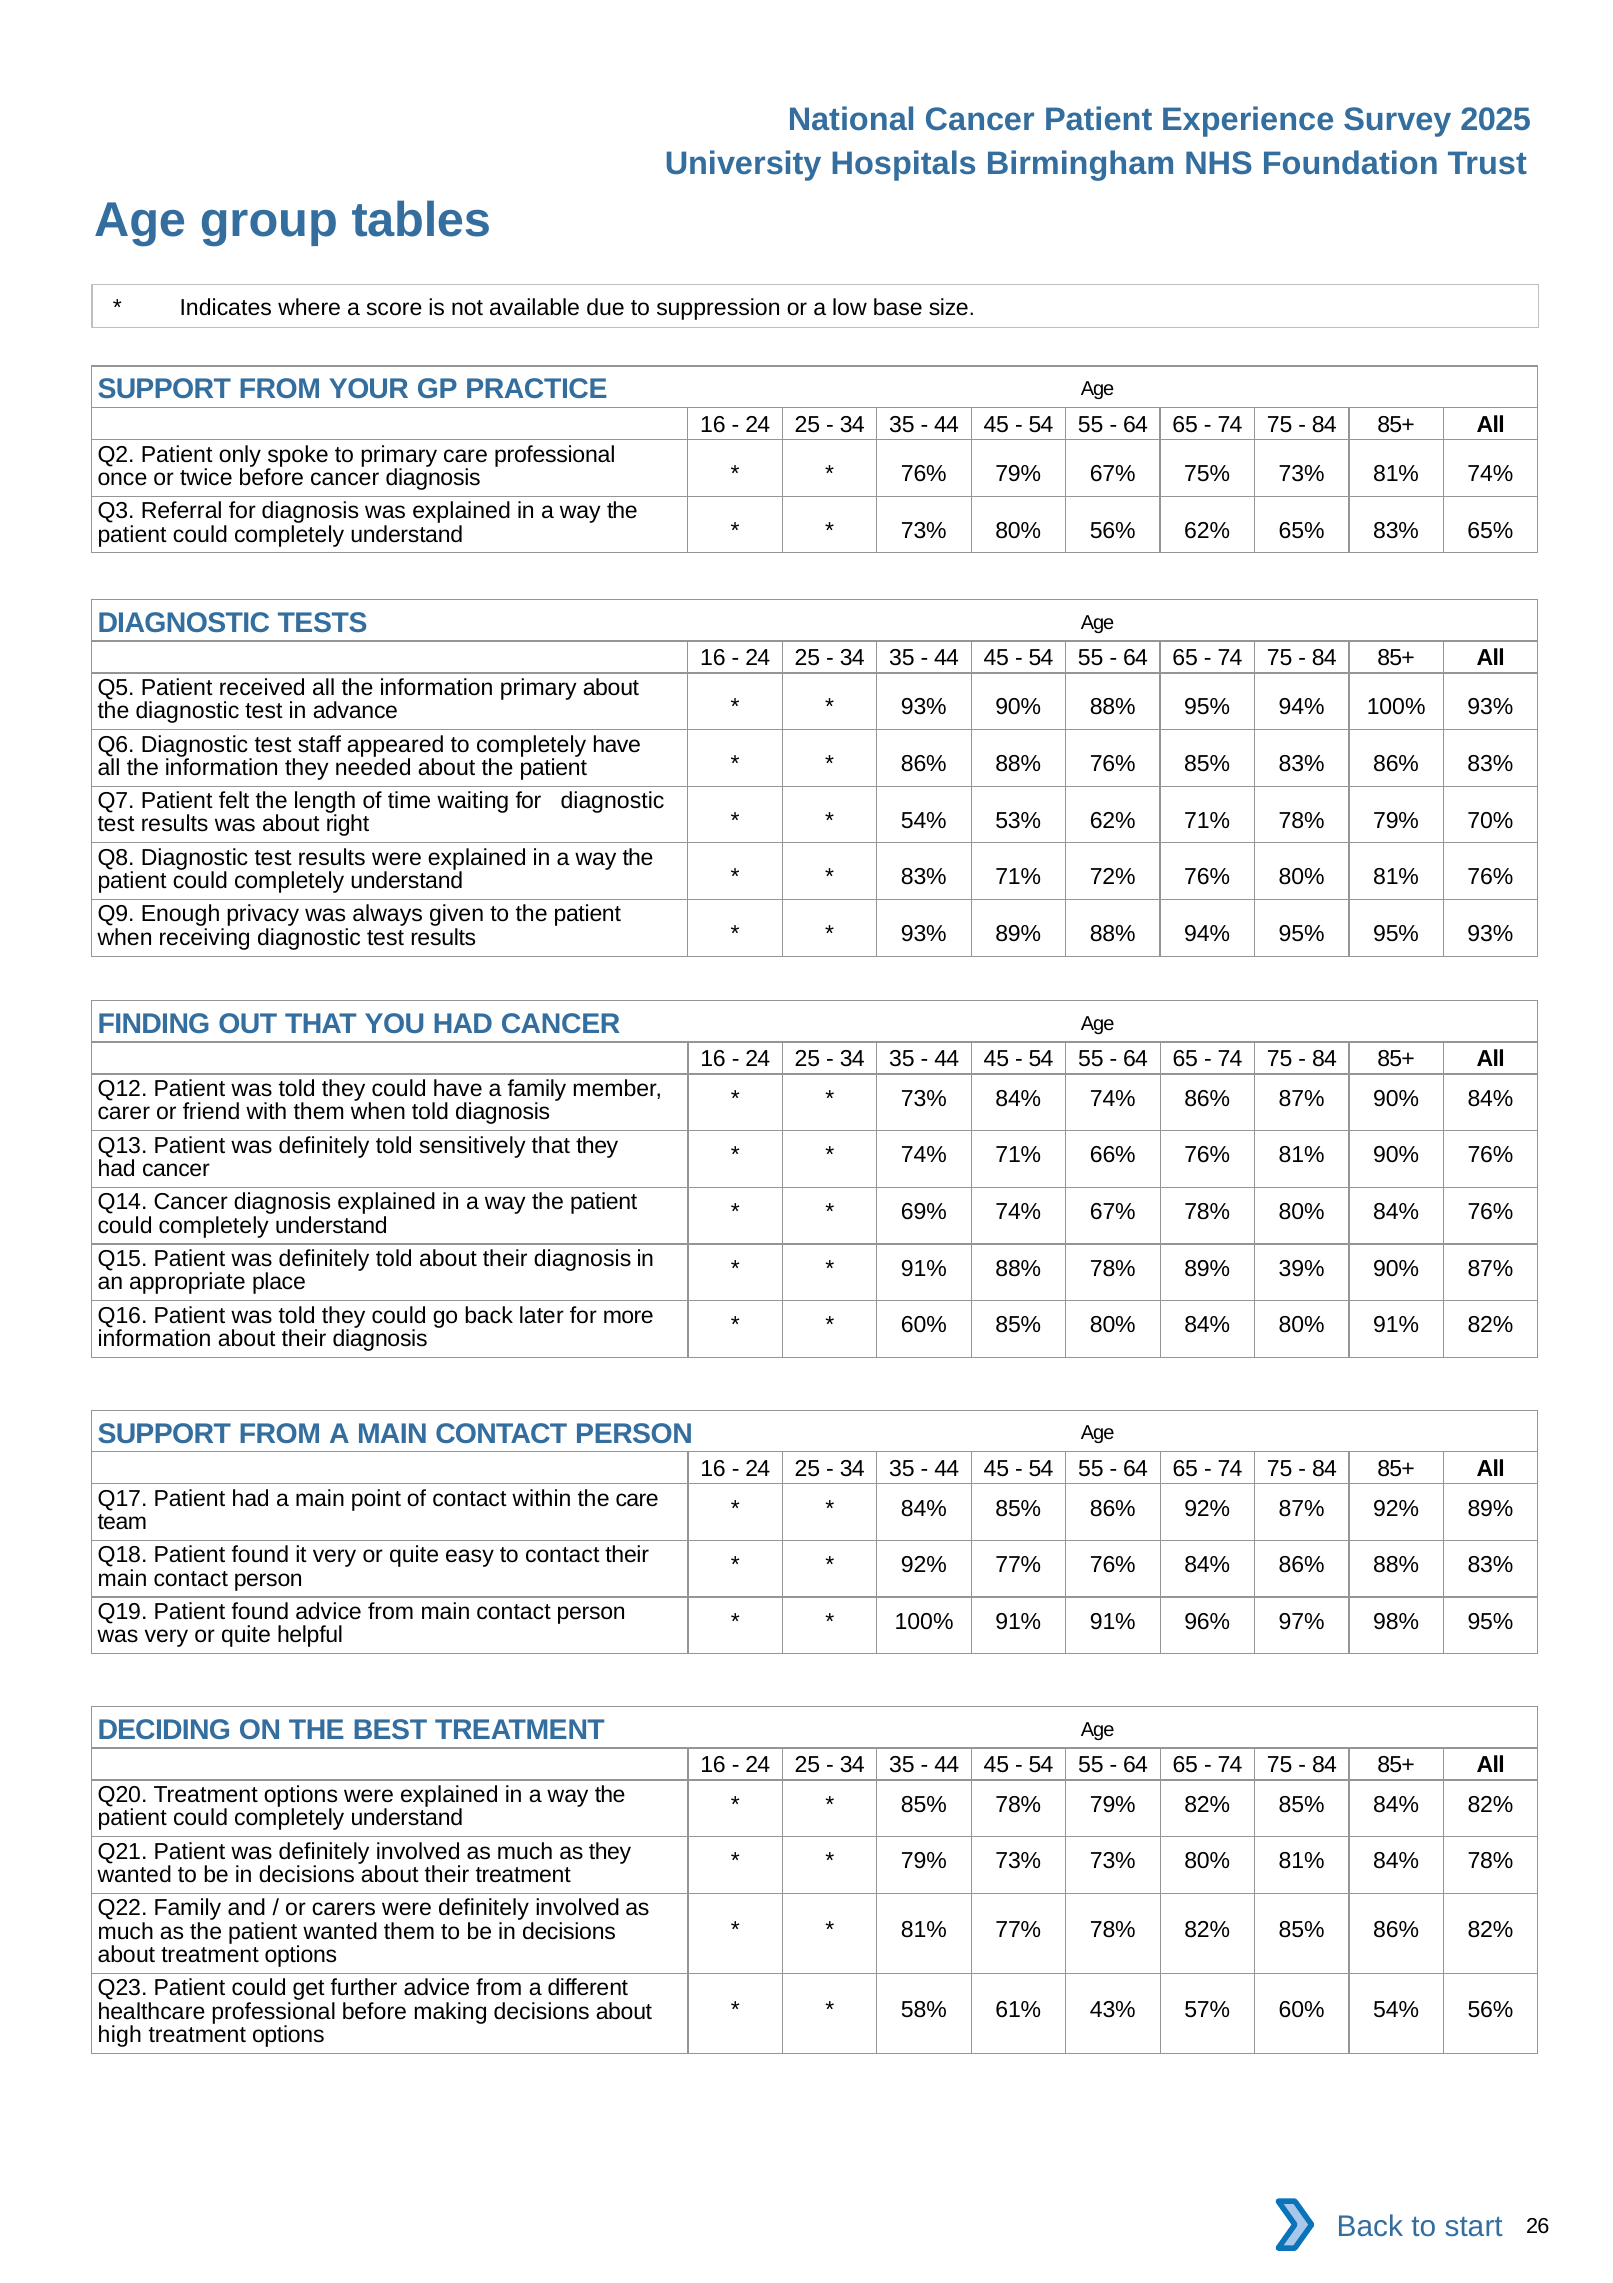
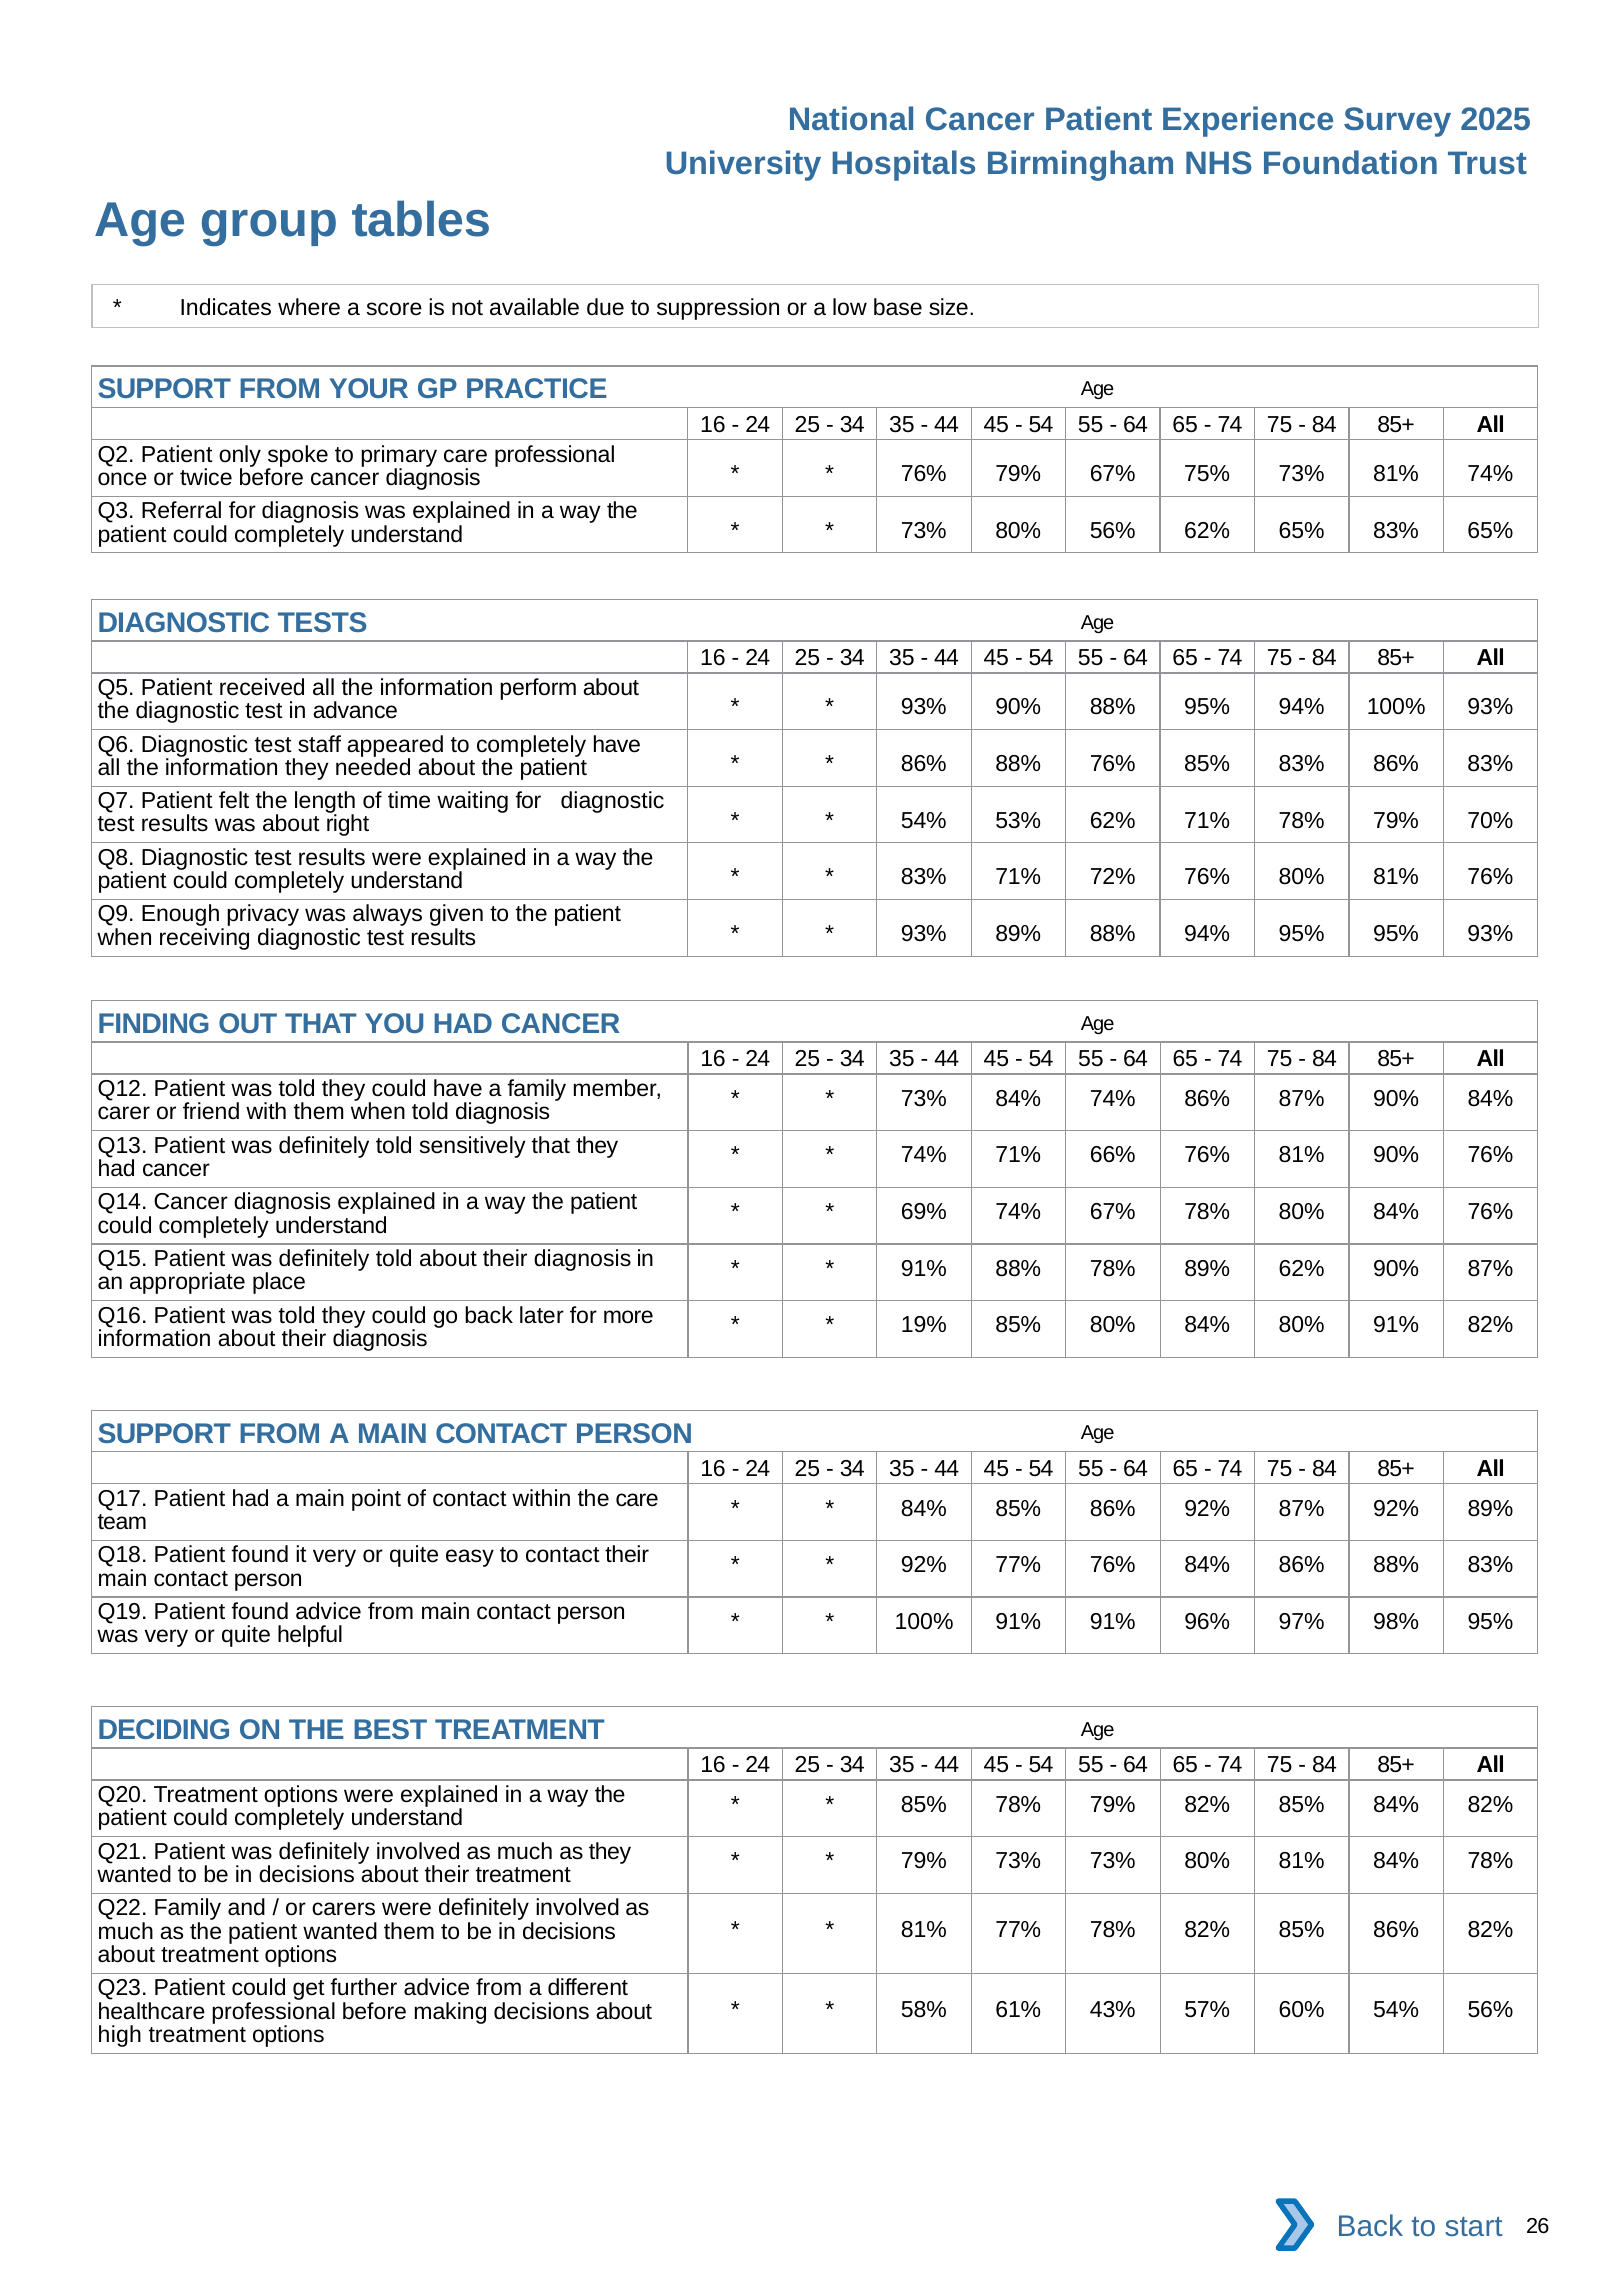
information primary: primary -> perform
89% 39%: 39% -> 62%
60% at (924, 1325): 60% -> 19%
